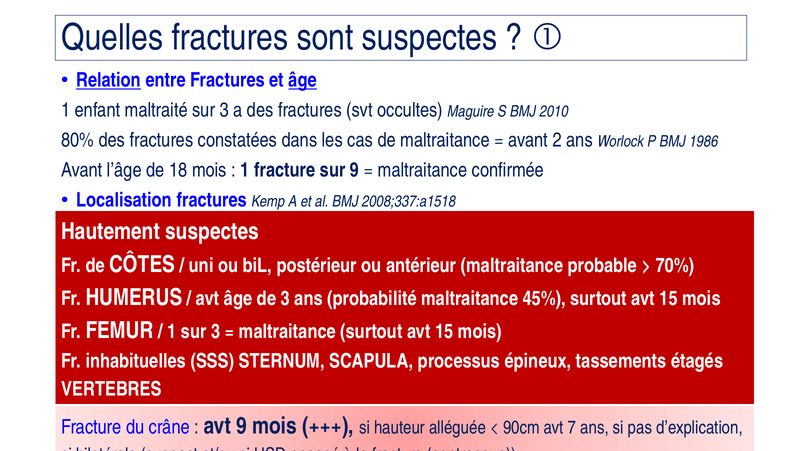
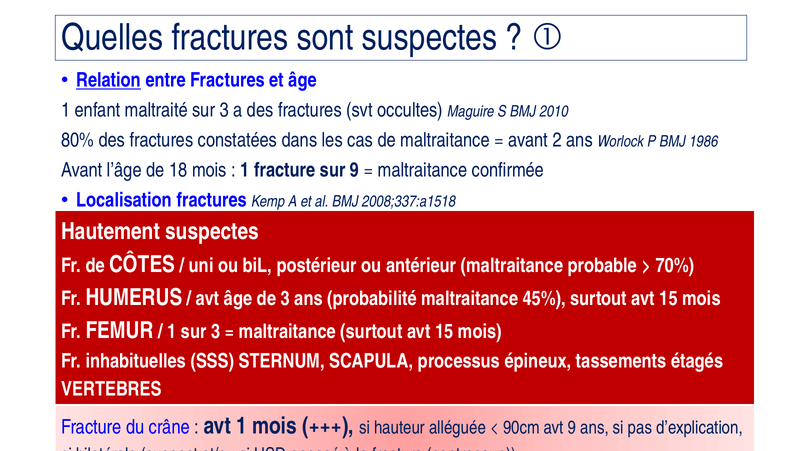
âge at (303, 80) underline: present -> none
avt 9: 9 -> 1
avt 7: 7 -> 9
